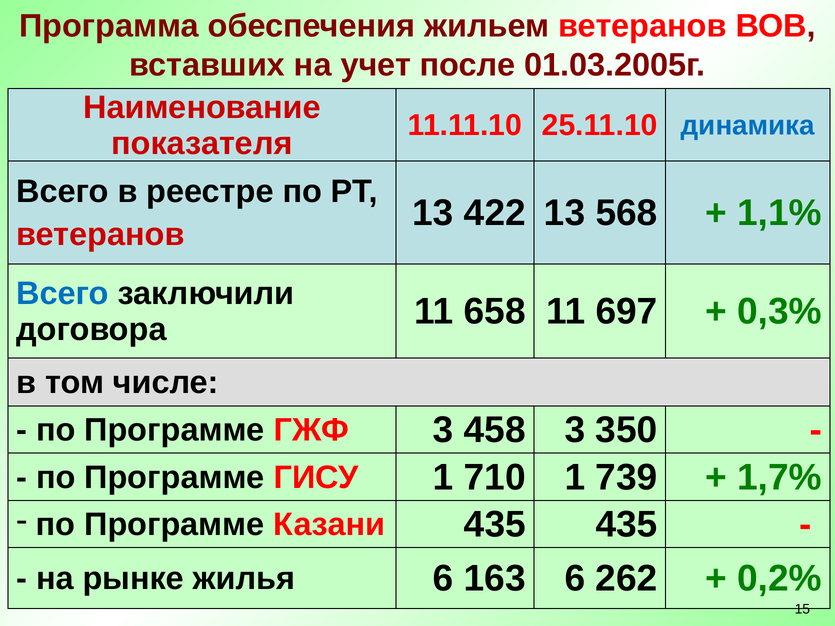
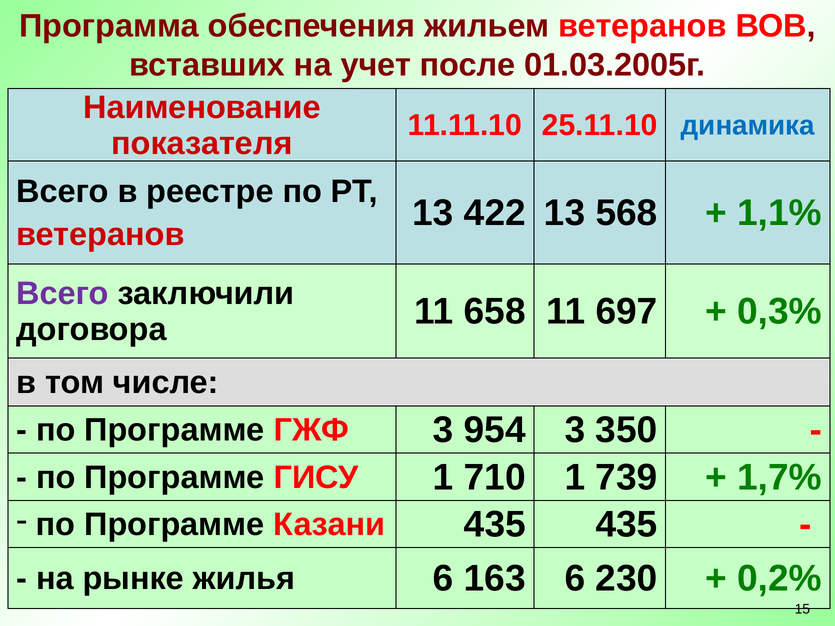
Всего at (63, 294) colour: blue -> purple
458: 458 -> 954
262: 262 -> 230
